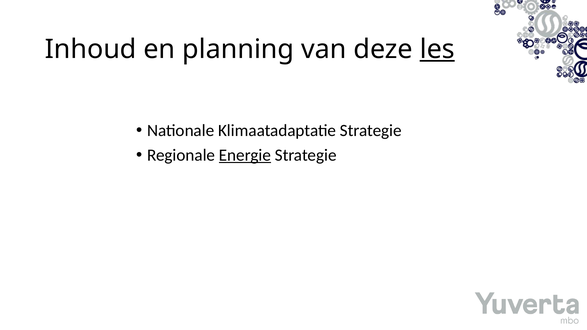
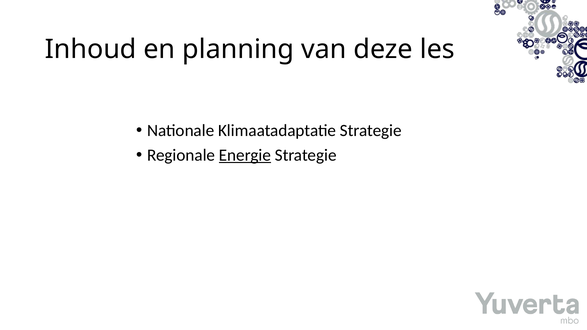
les underline: present -> none
